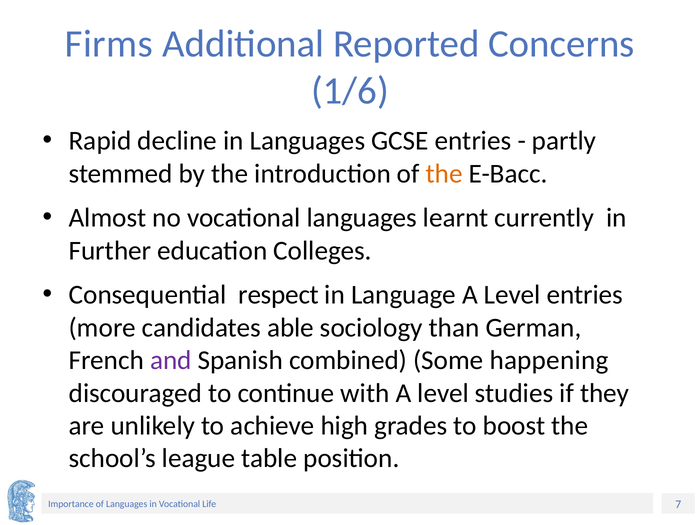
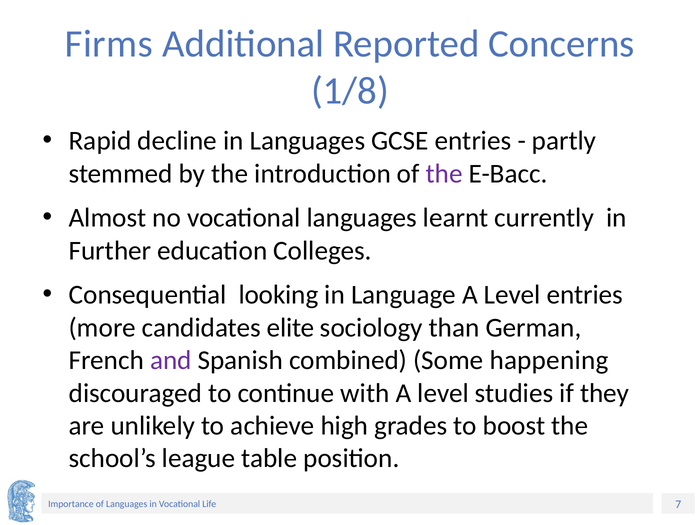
1/6: 1/6 -> 1/8
the at (444, 174) colour: orange -> purple
respect: respect -> looking
able: able -> elite
